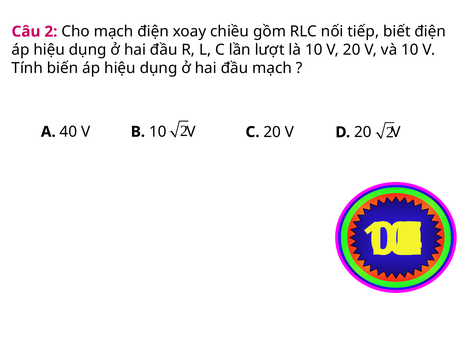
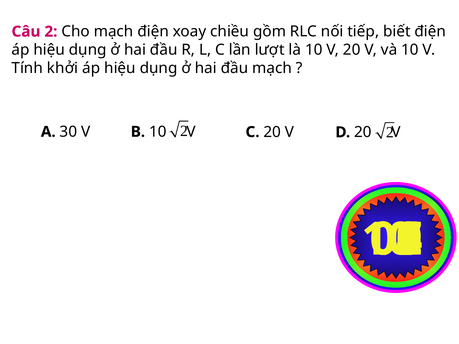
biến: biến -> khởi
40: 40 -> 30
